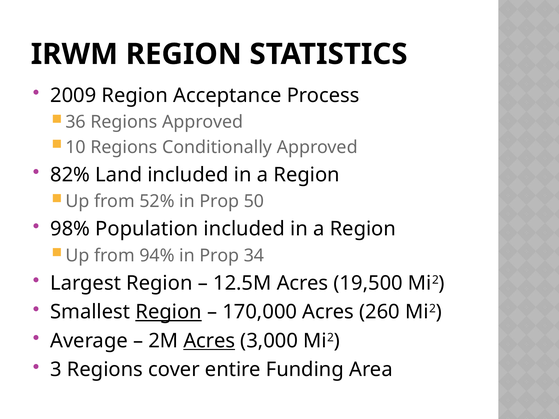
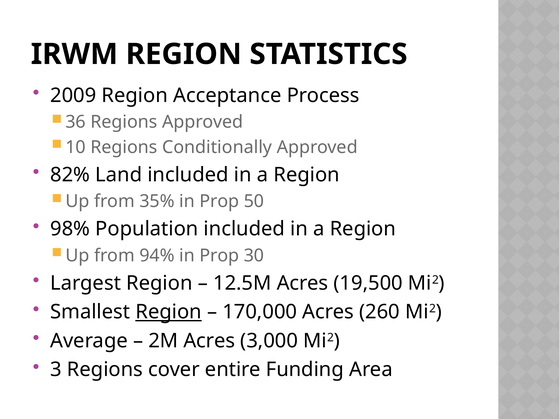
52%: 52% -> 35%
34: 34 -> 30
Acres at (209, 341) underline: present -> none
